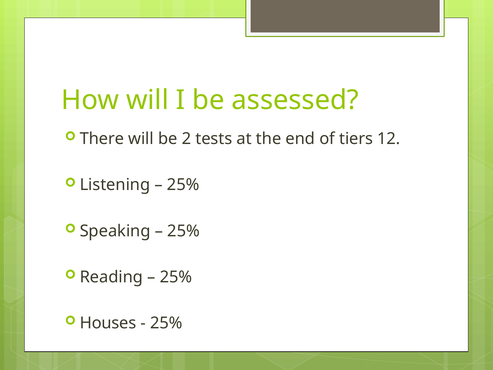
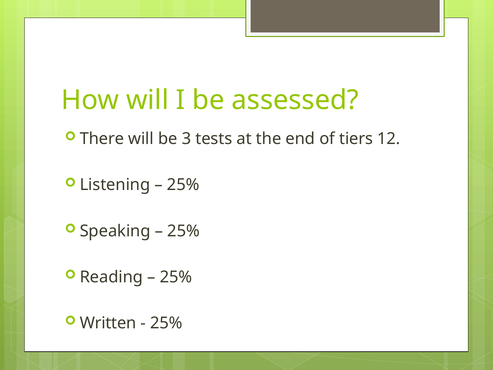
2: 2 -> 3
Houses: Houses -> Written
